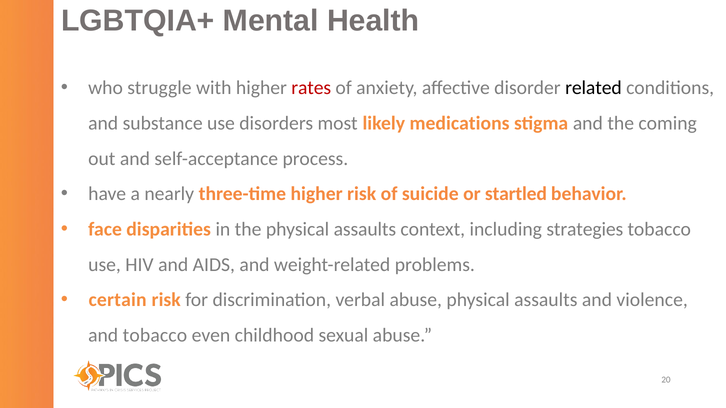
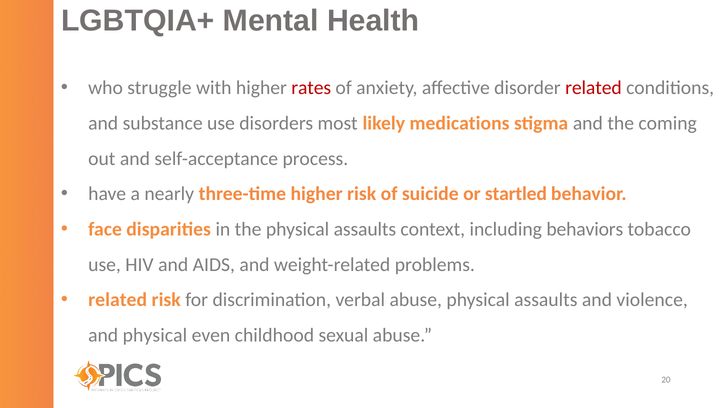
related at (593, 88) colour: black -> red
strategies: strategies -> behaviors
certain at (118, 300): certain -> related
and tobacco: tobacco -> physical
